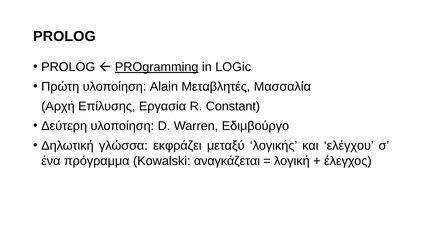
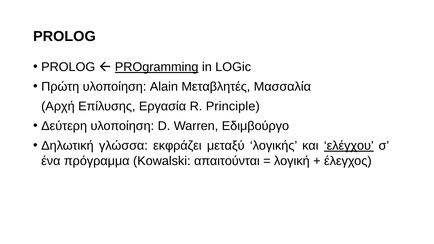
Constant: Constant -> Principle
ελέγχου underline: none -> present
αναγκάζεται: αναγκάζεται -> απαιτούνται
